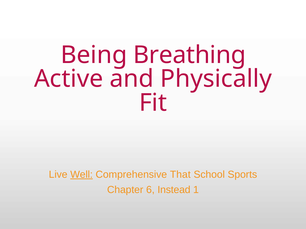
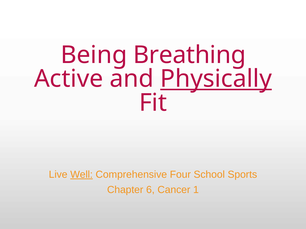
Physically underline: none -> present
That: That -> Four
Instead: Instead -> Cancer
